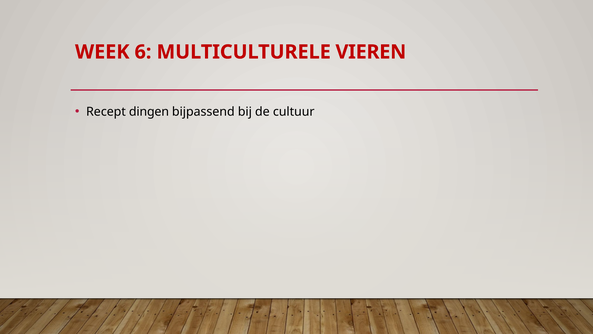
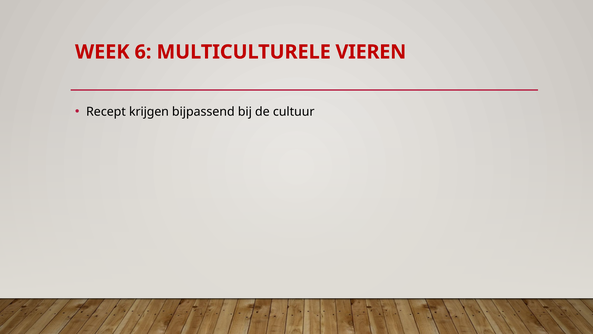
dingen: dingen -> krijgen
